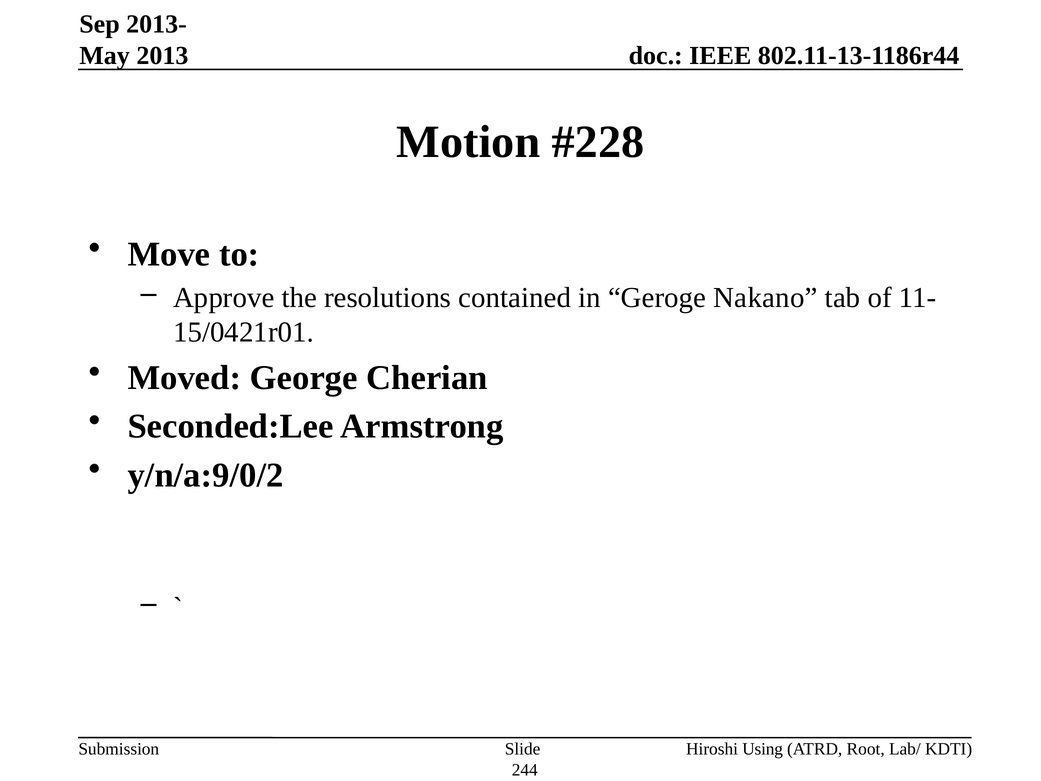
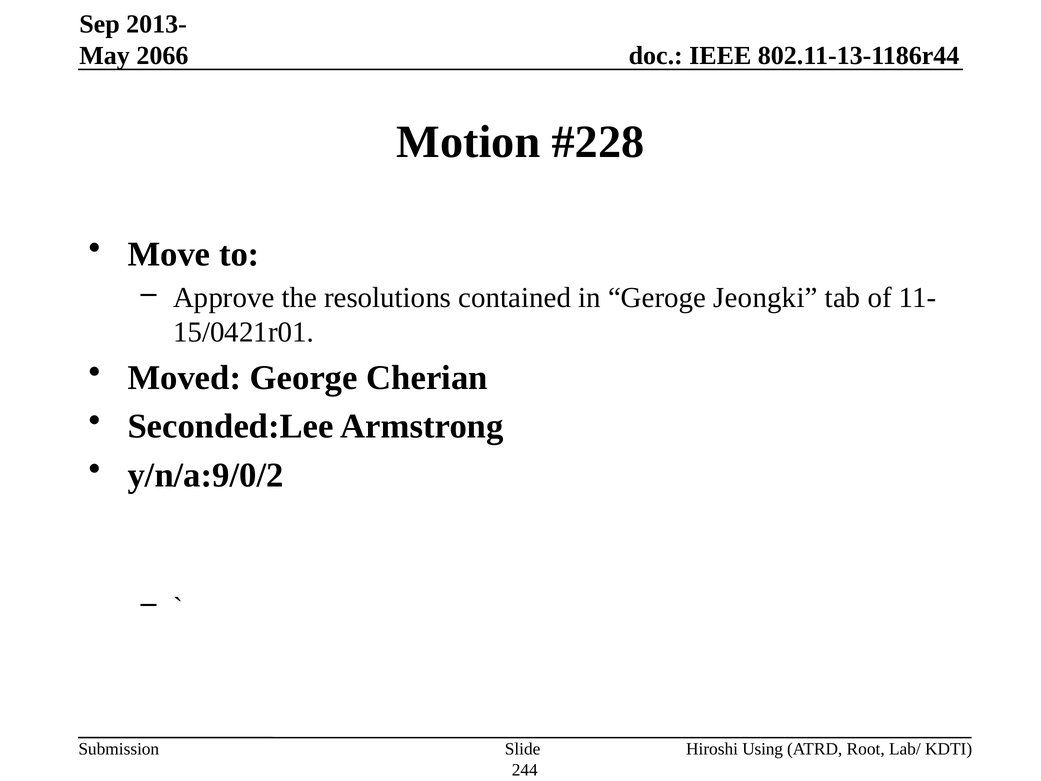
2013: 2013 -> 2066
Nakano: Nakano -> Jeongki
